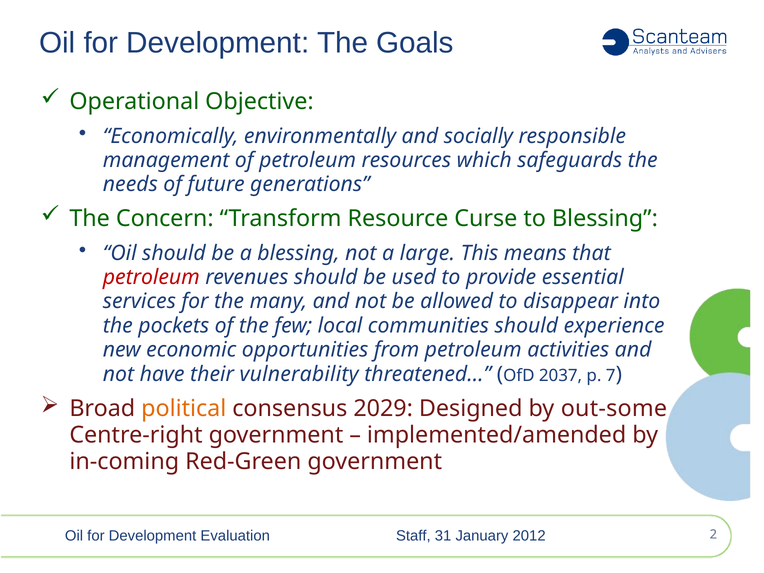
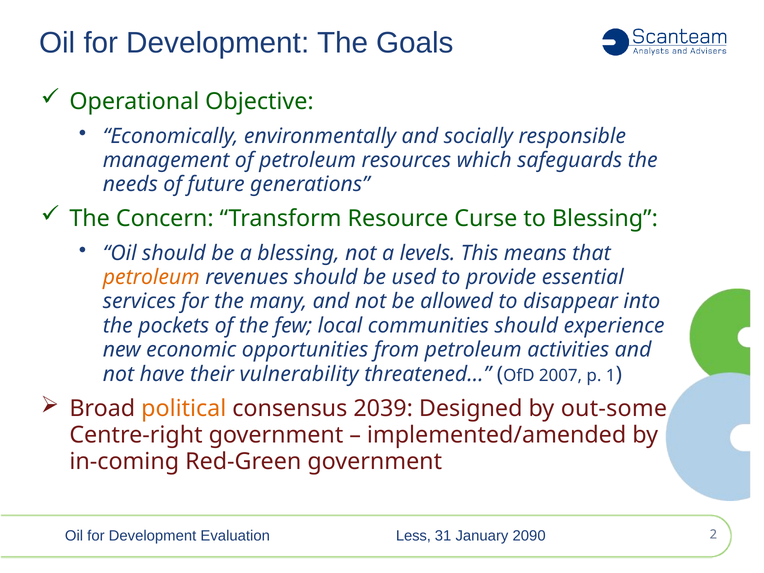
large: large -> levels
petroleum at (151, 277) colour: red -> orange
2037: 2037 -> 2007
7: 7 -> 1
2029: 2029 -> 2039
Staff: Staff -> Less
2012: 2012 -> 2090
